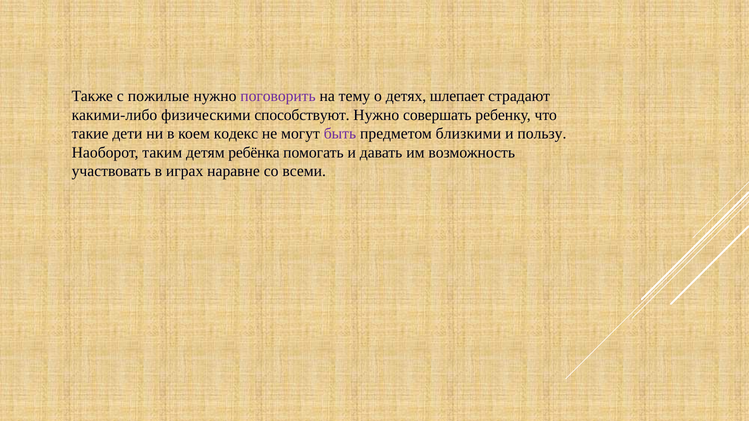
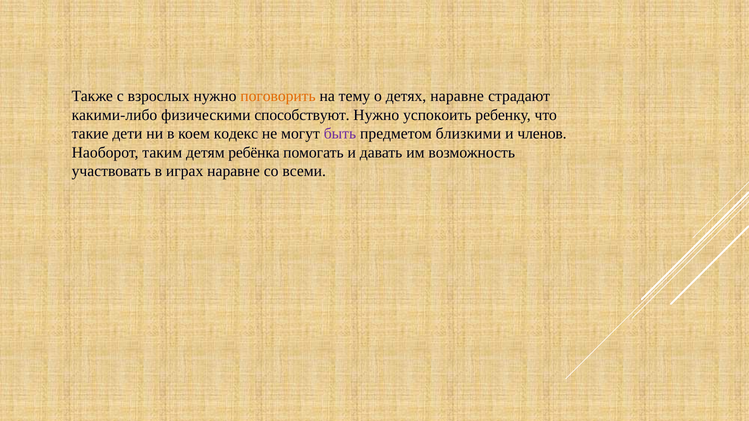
пожилые: пожилые -> взрослых
поговорить colour: purple -> orange
детях шлепает: шлепает -> наравне
совершать: совершать -> успокоить
пользу: пользу -> членов
